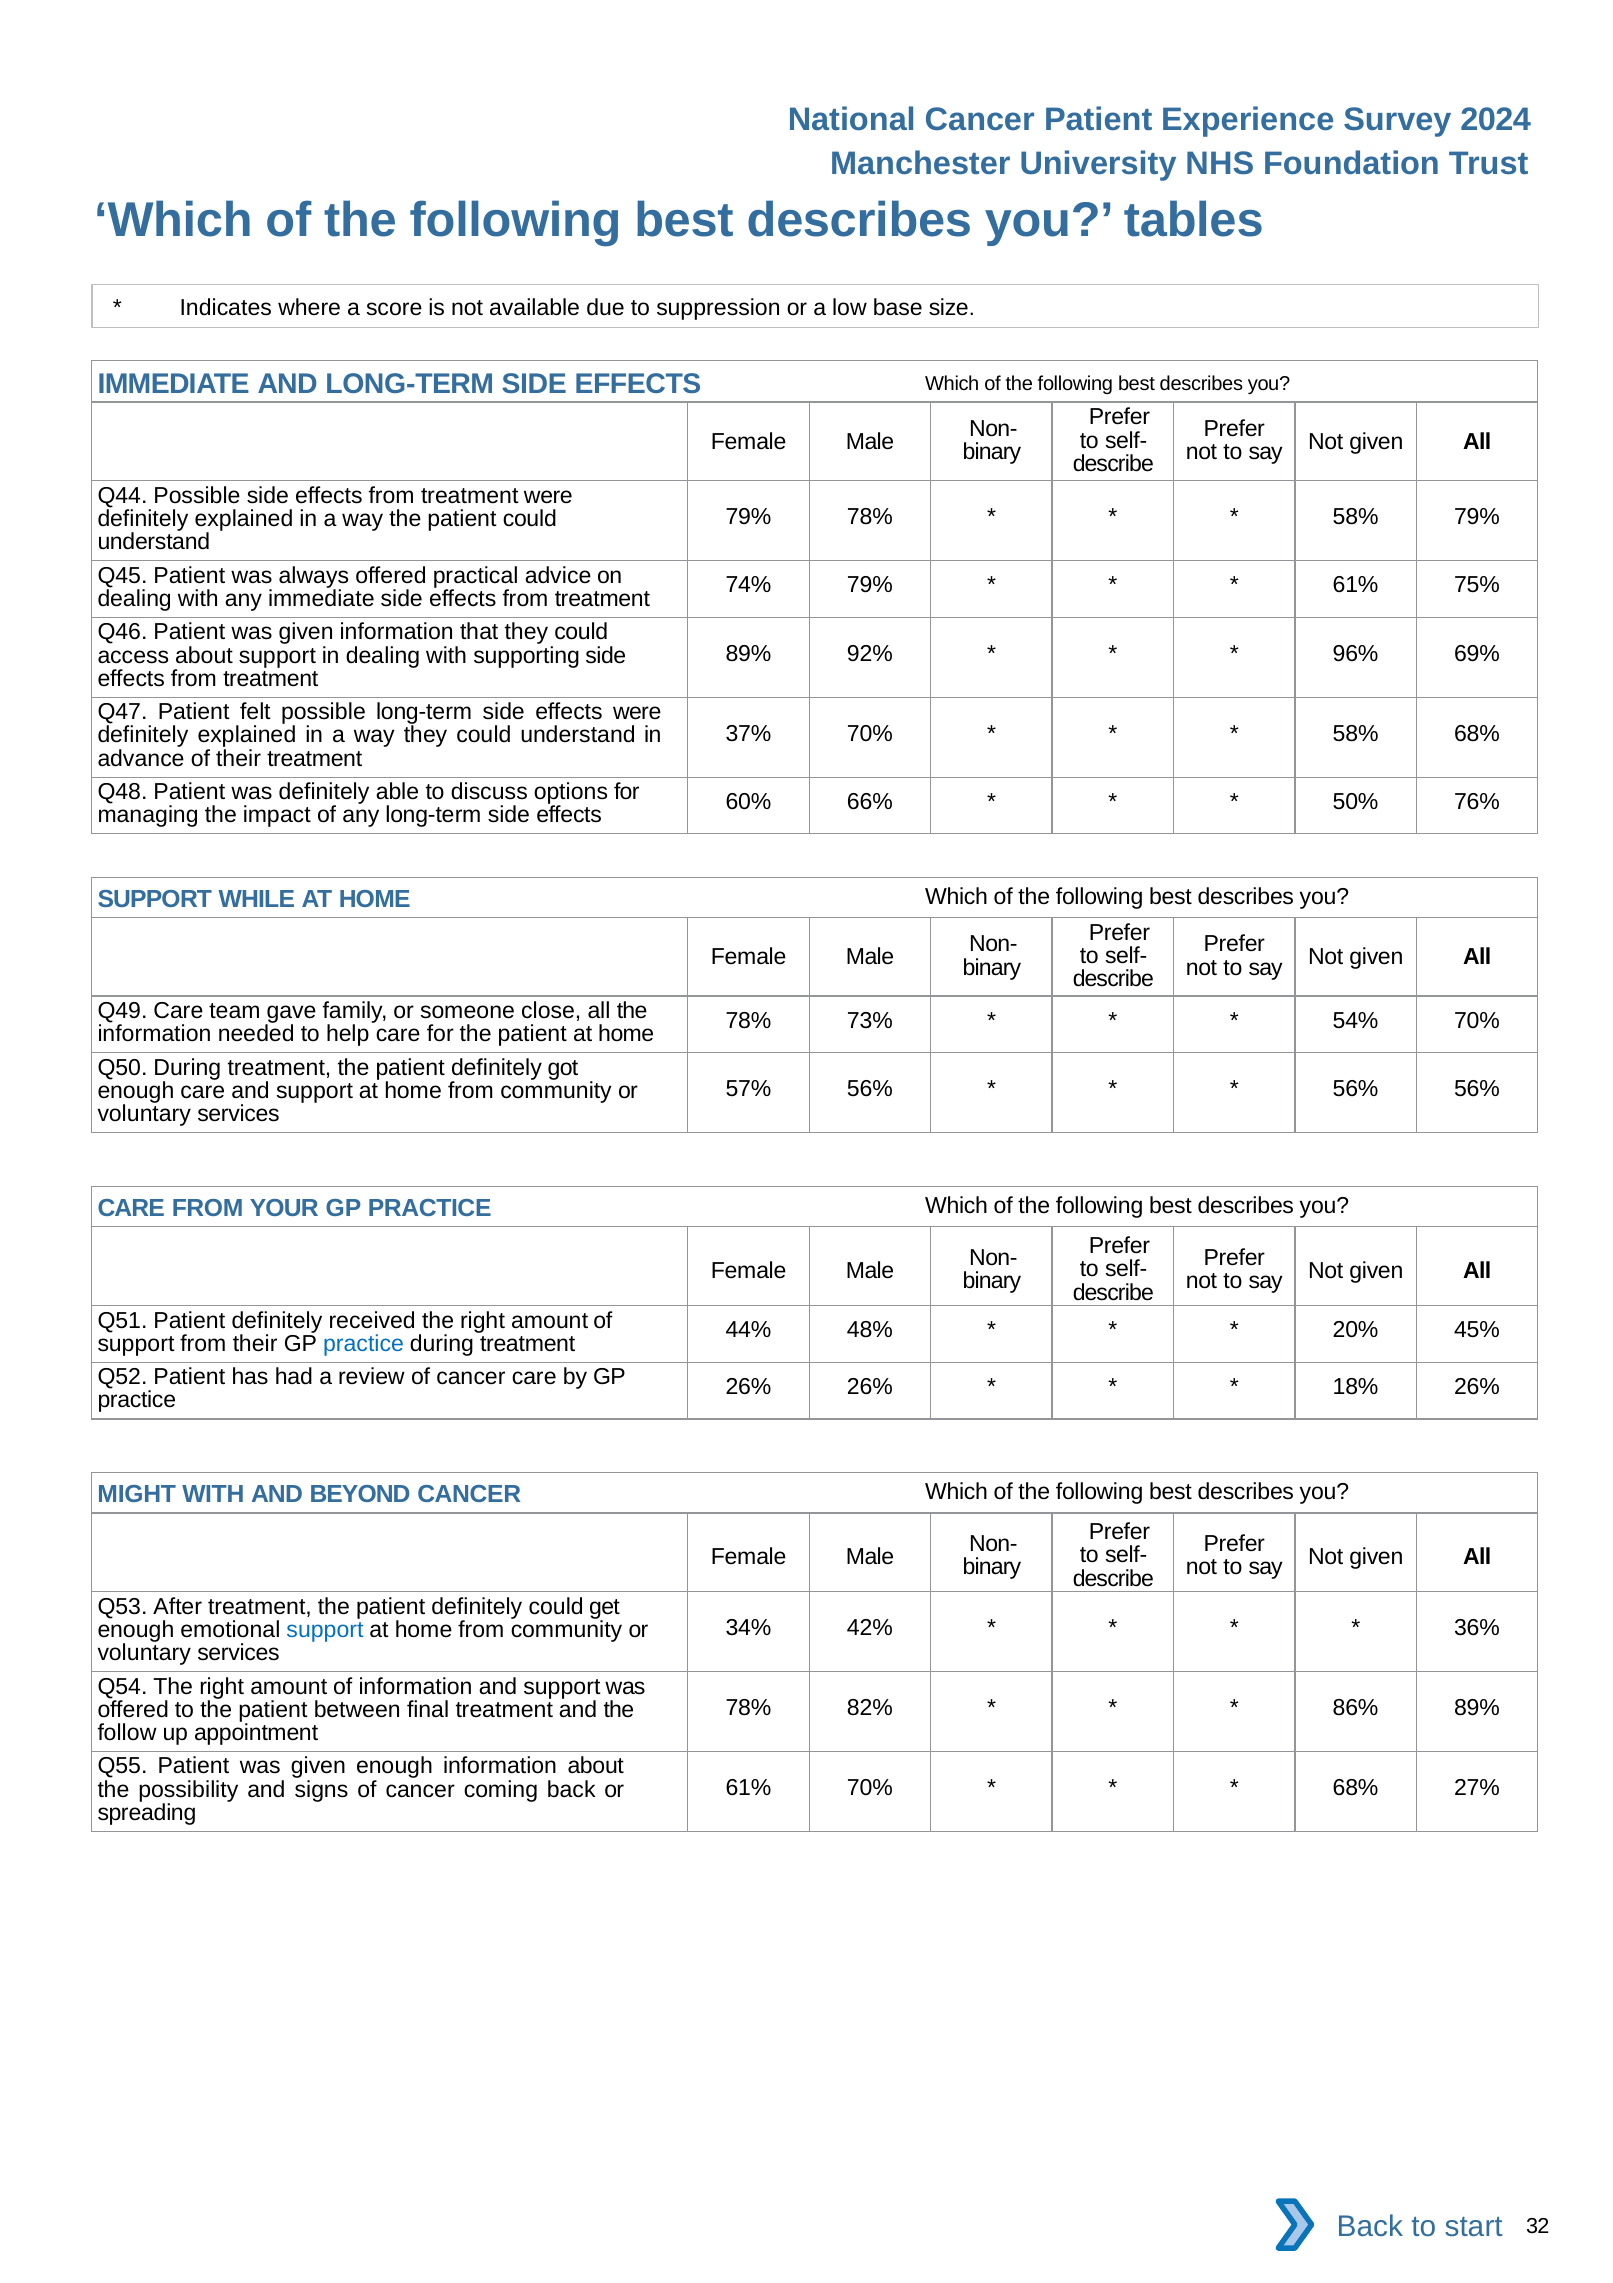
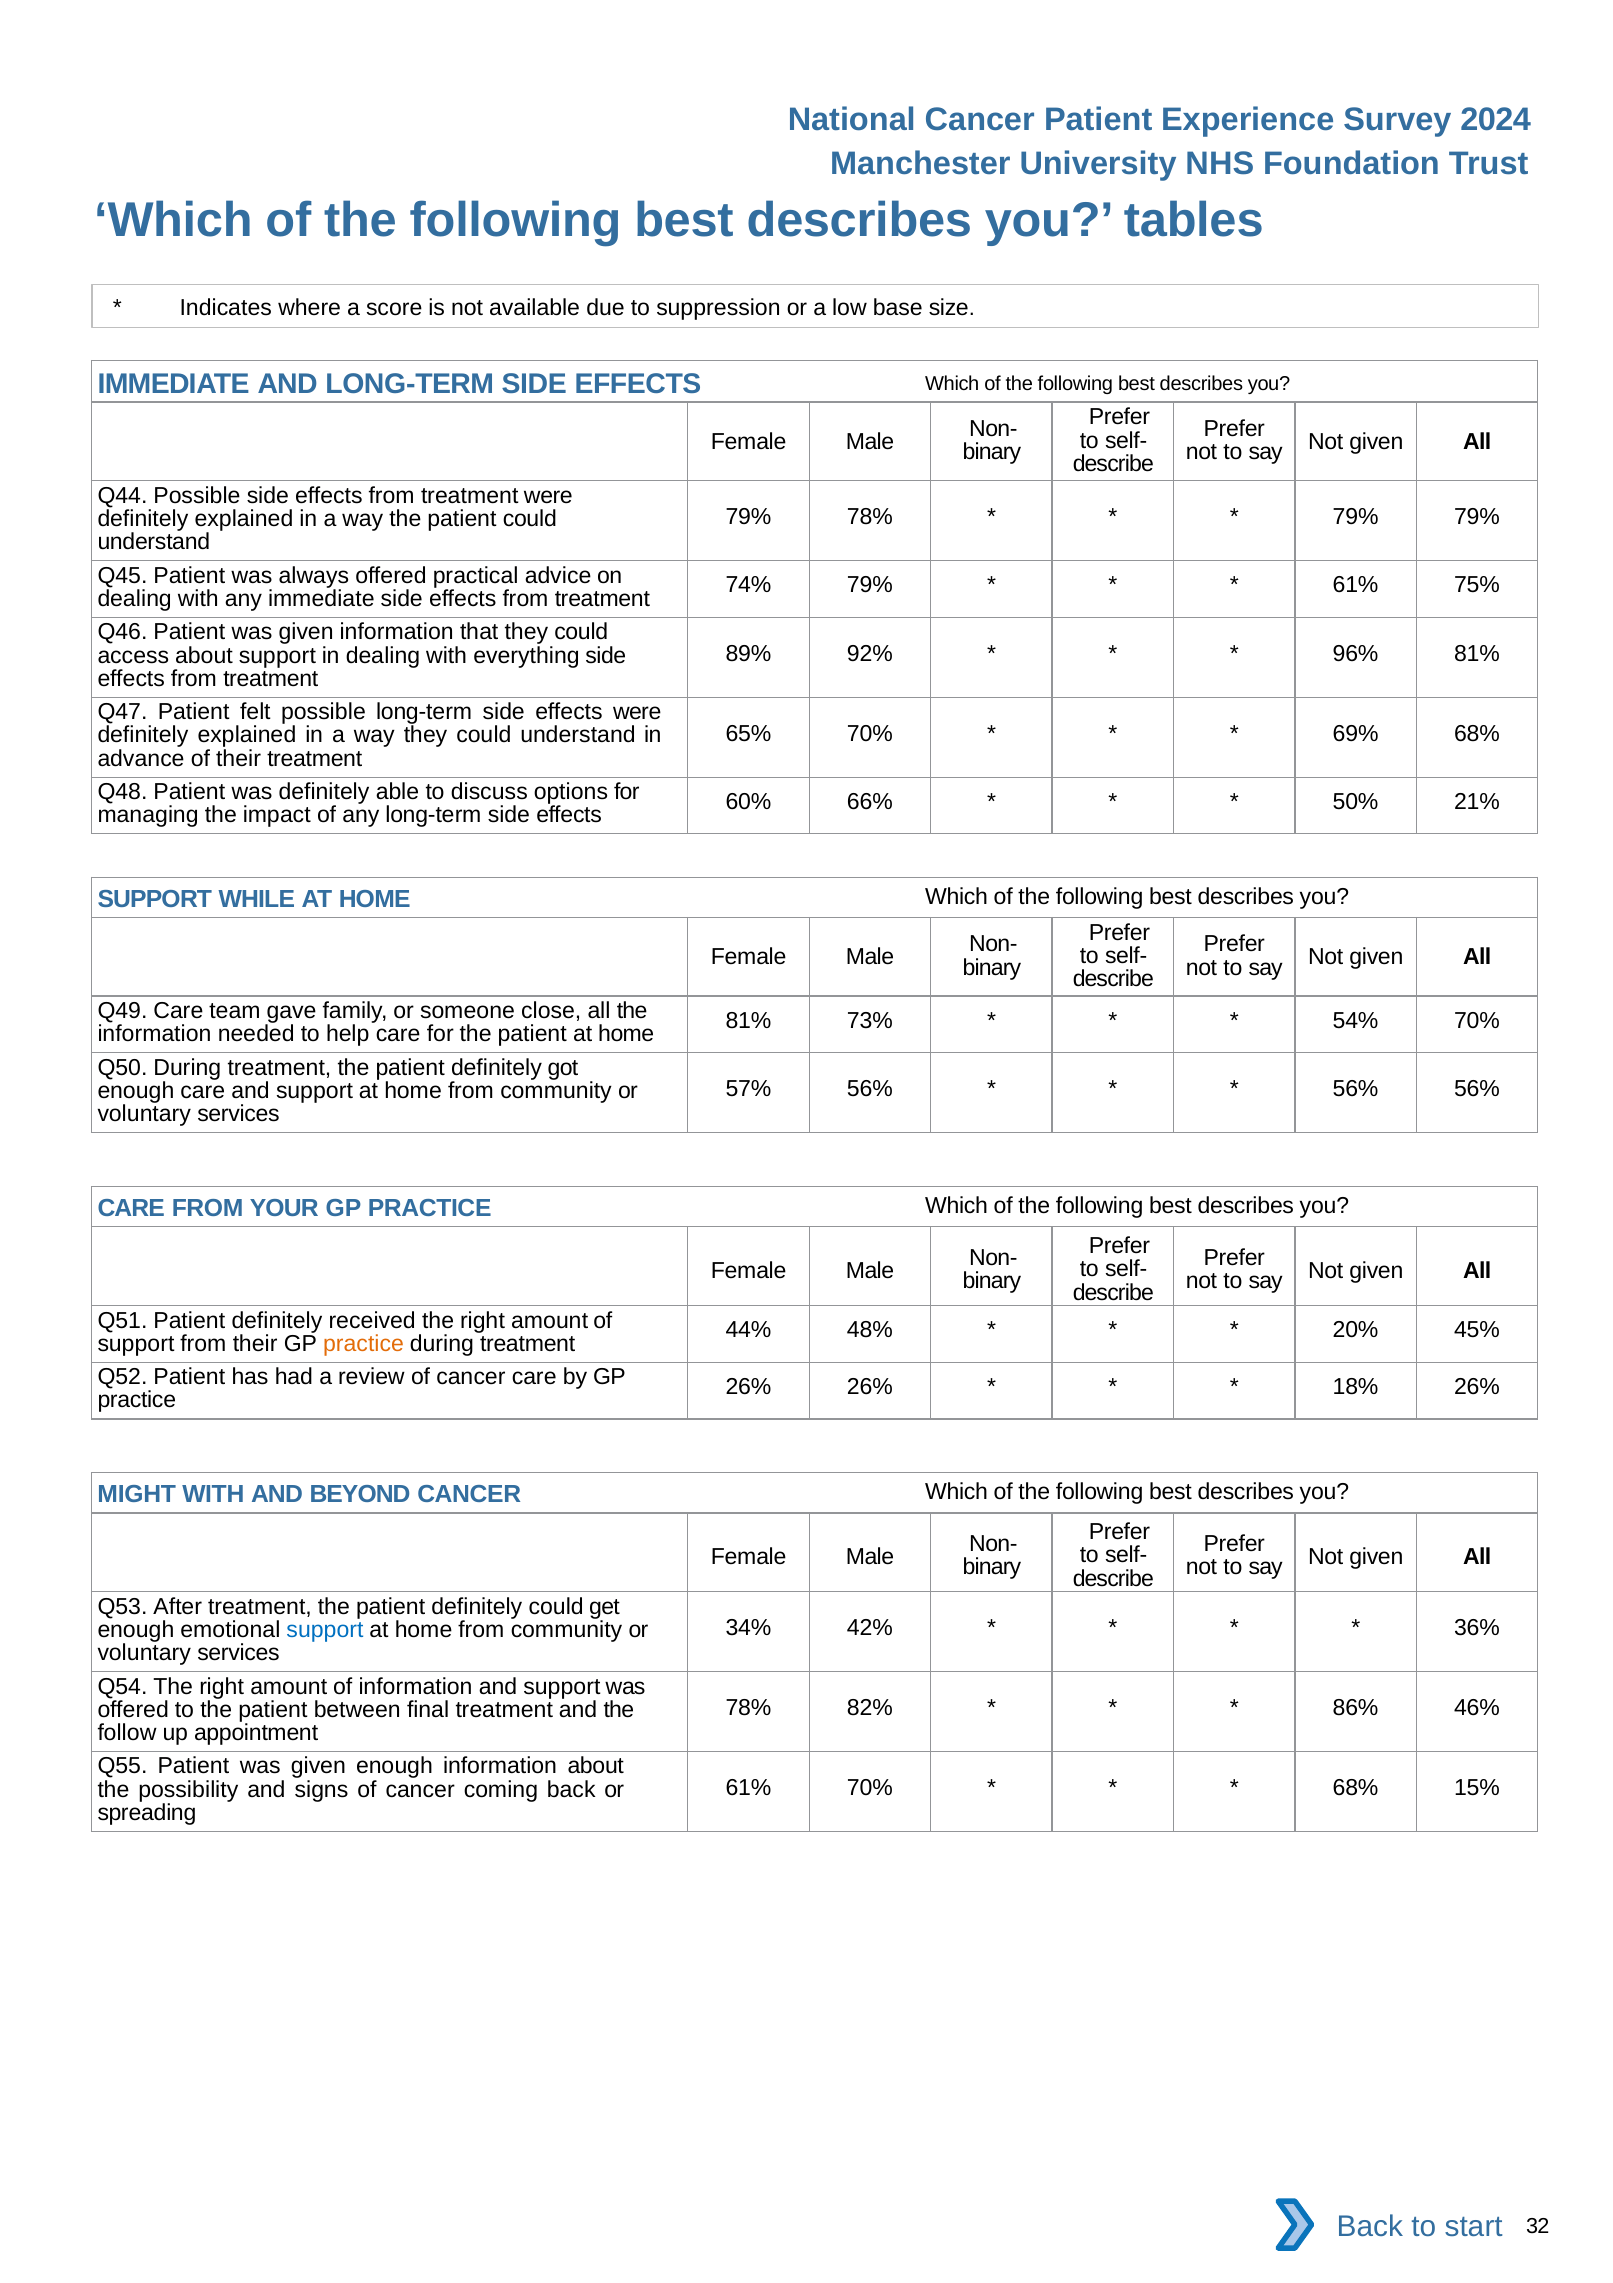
58% at (1356, 517): 58% -> 79%
96% 69%: 69% -> 81%
supporting: supporting -> everything
37%: 37% -> 65%
58% at (1356, 733): 58% -> 69%
76%: 76% -> 21%
78% at (748, 1021): 78% -> 81%
practice at (364, 1343) colour: blue -> orange
86% 89%: 89% -> 46%
27%: 27% -> 15%
